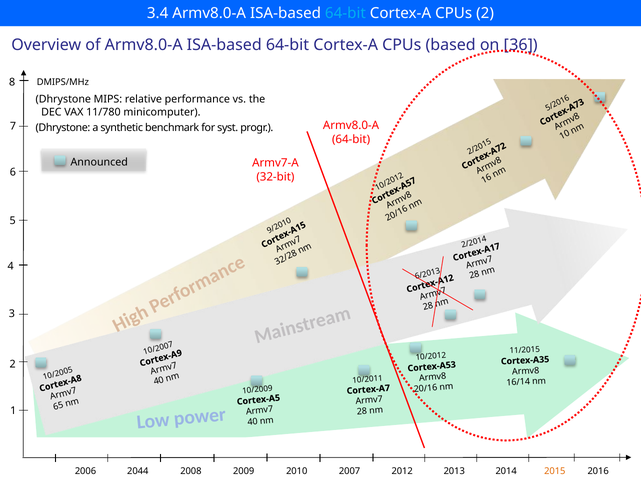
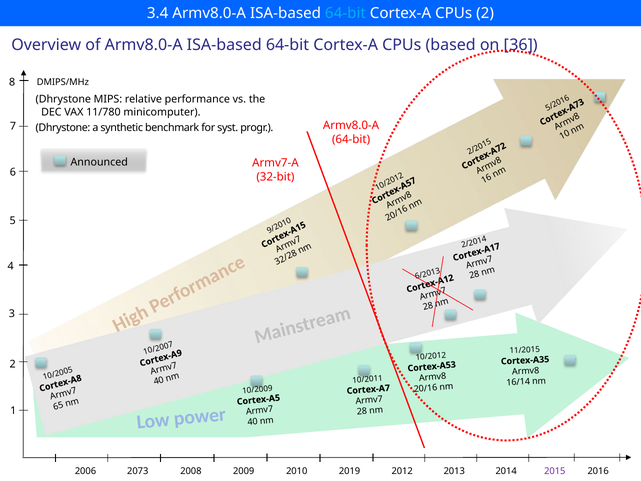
2044: 2044 -> 2073
2007: 2007 -> 2019
2015 colour: orange -> purple
